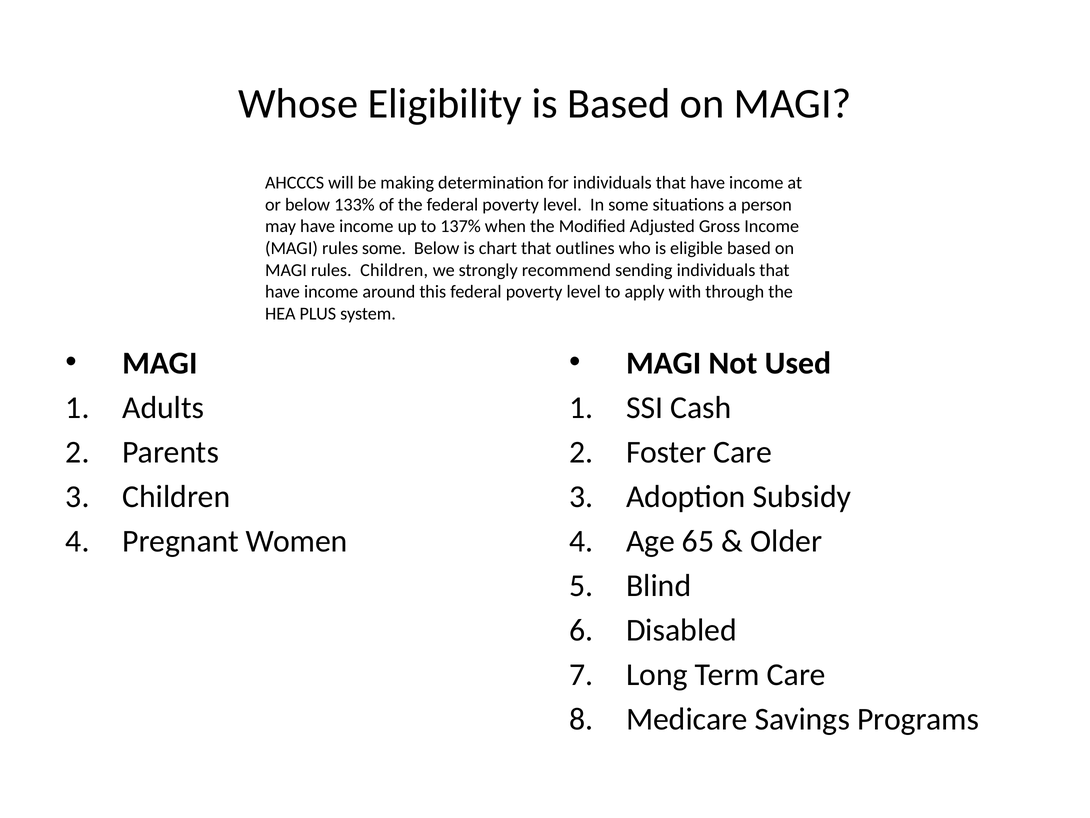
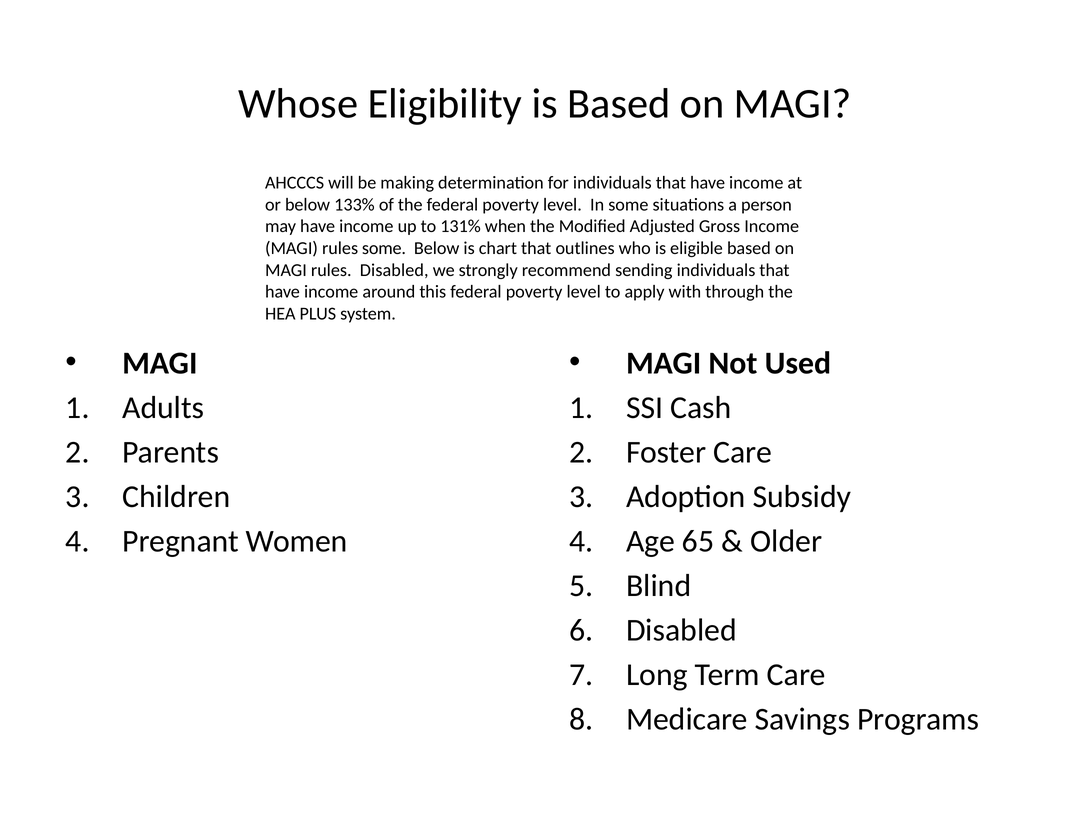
137%: 137% -> 131%
rules Children: Children -> Disabled
